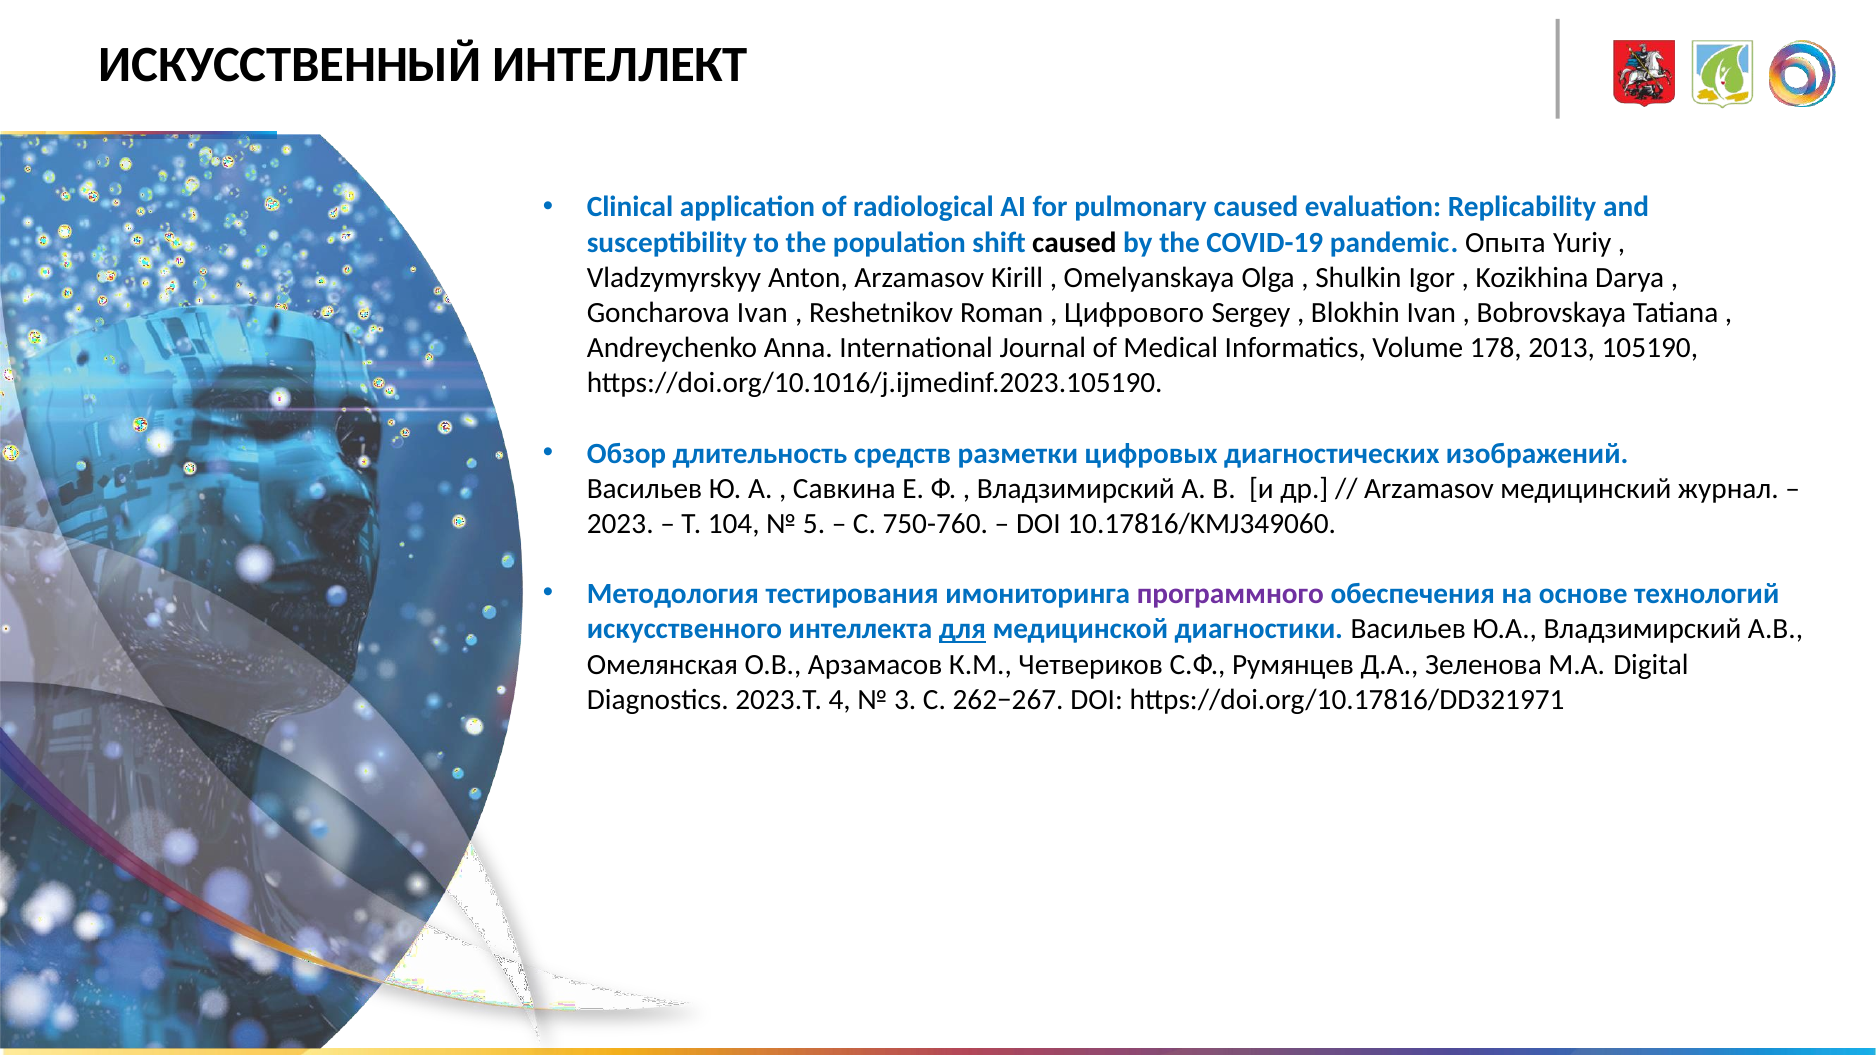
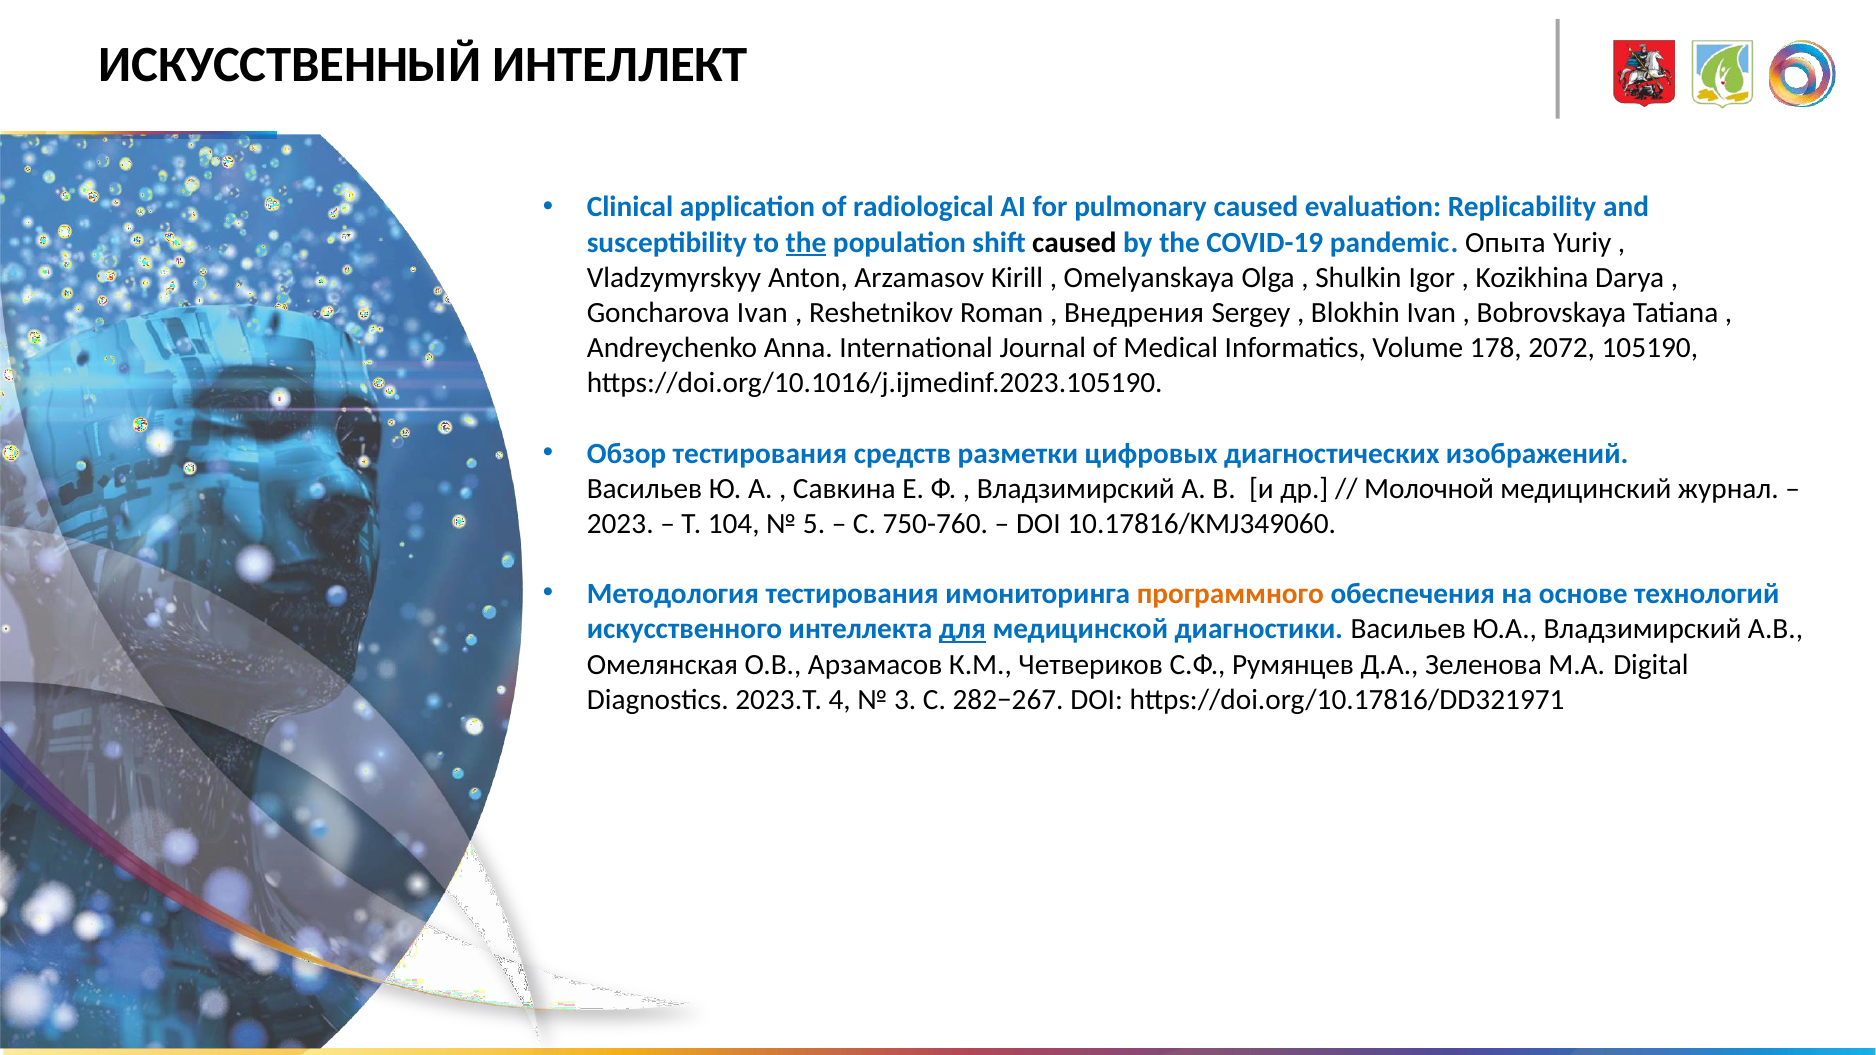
the at (806, 242) underline: none -> present
Цифрового: Цифрового -> Внедрения
2013: 2013 -> 2072
Обзор длительность: длительность -> тестирования
Arzamasov at (1429, 489): Arzamasov -> Молочной
программного colour: purple -> orange
262−267: 262−267 -> 282−267
